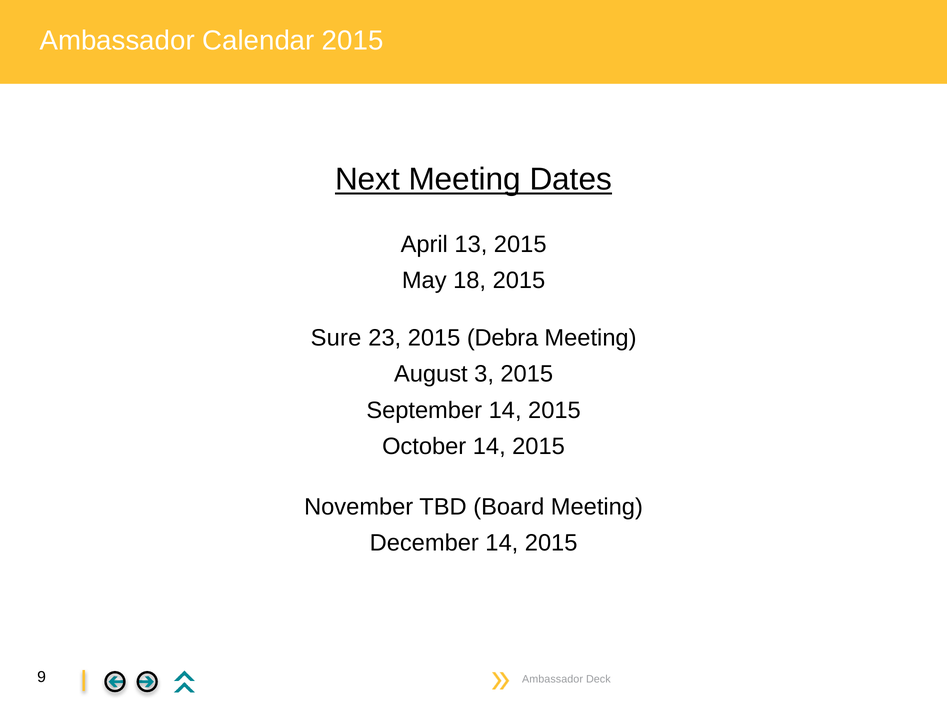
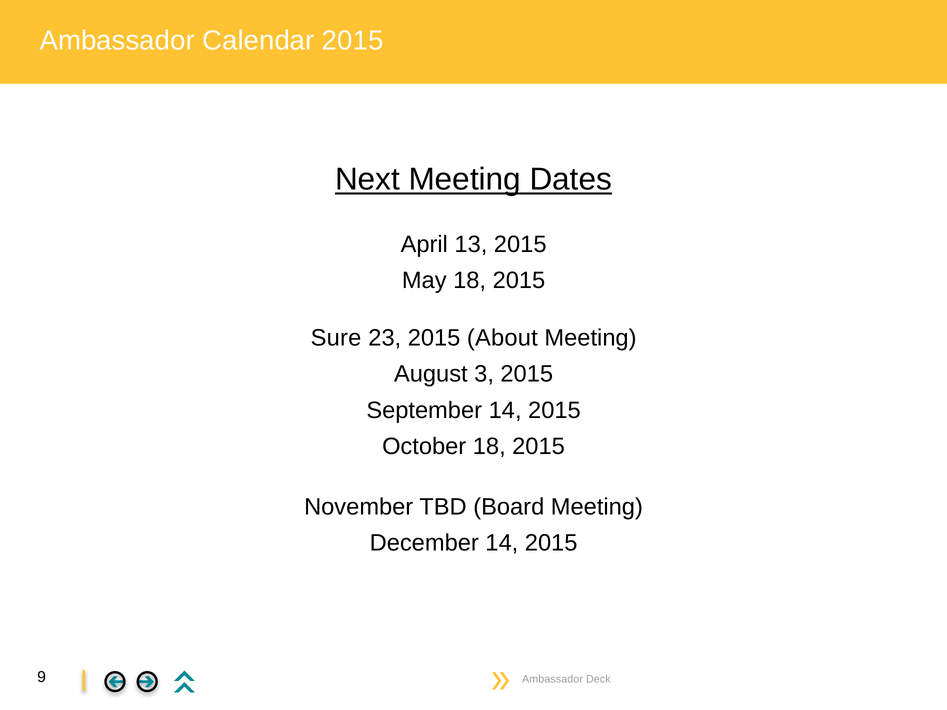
Debra: Debra -> About
October 14: 14 -> 18
